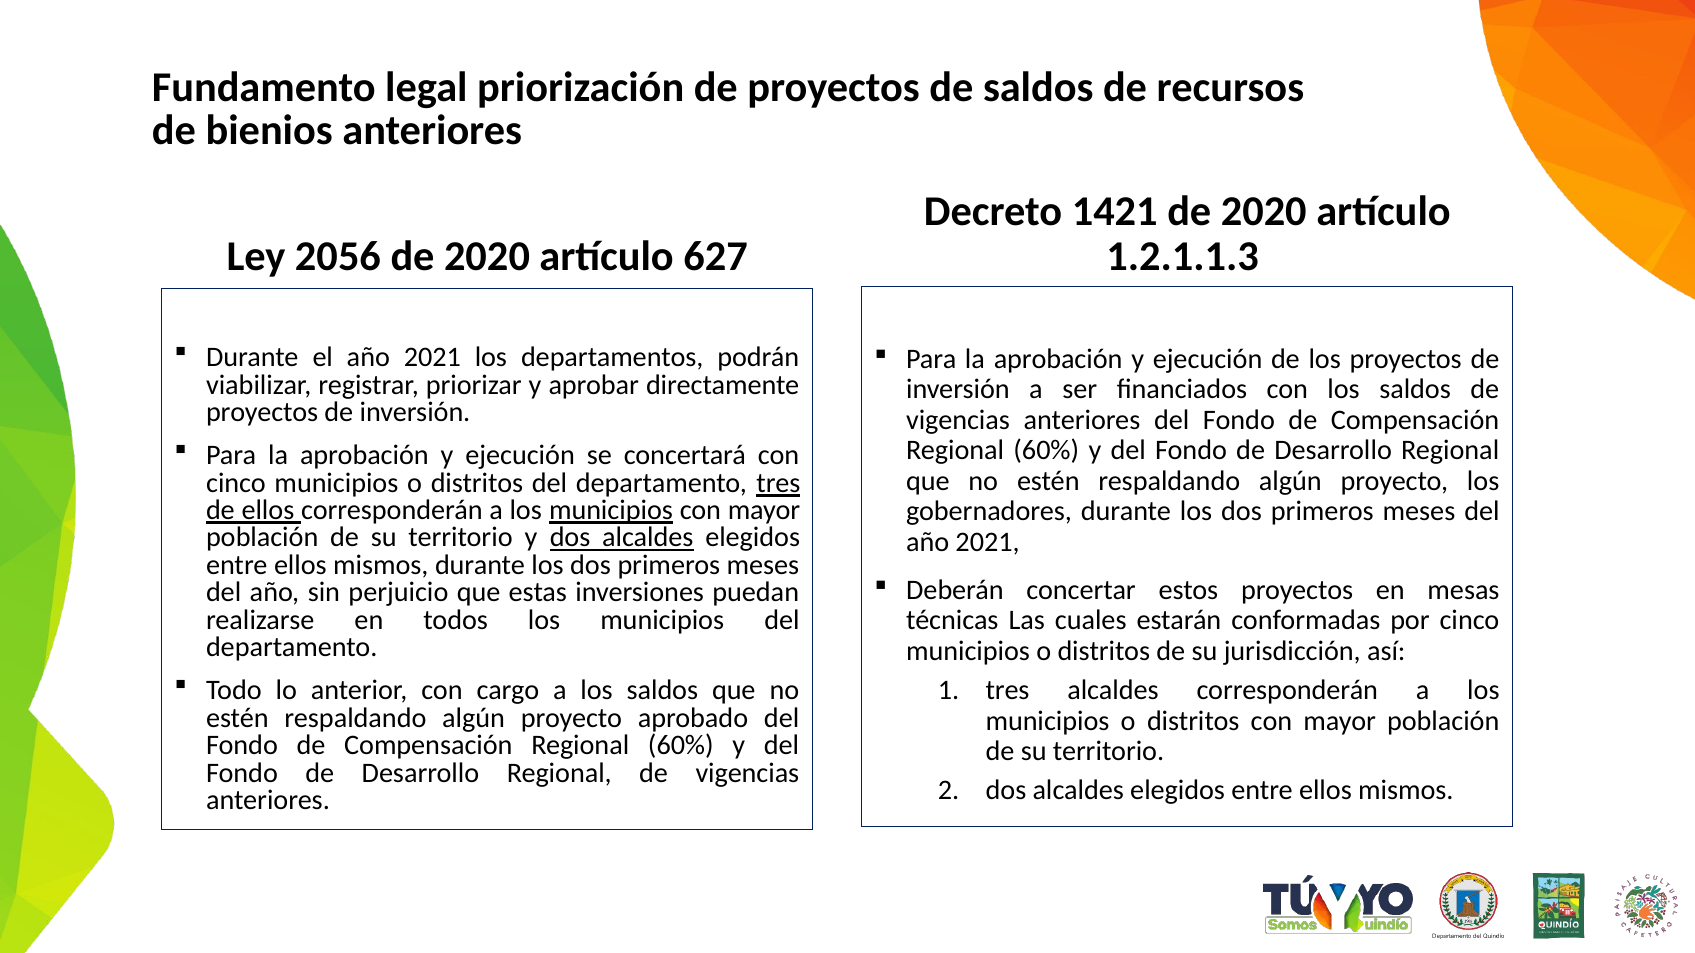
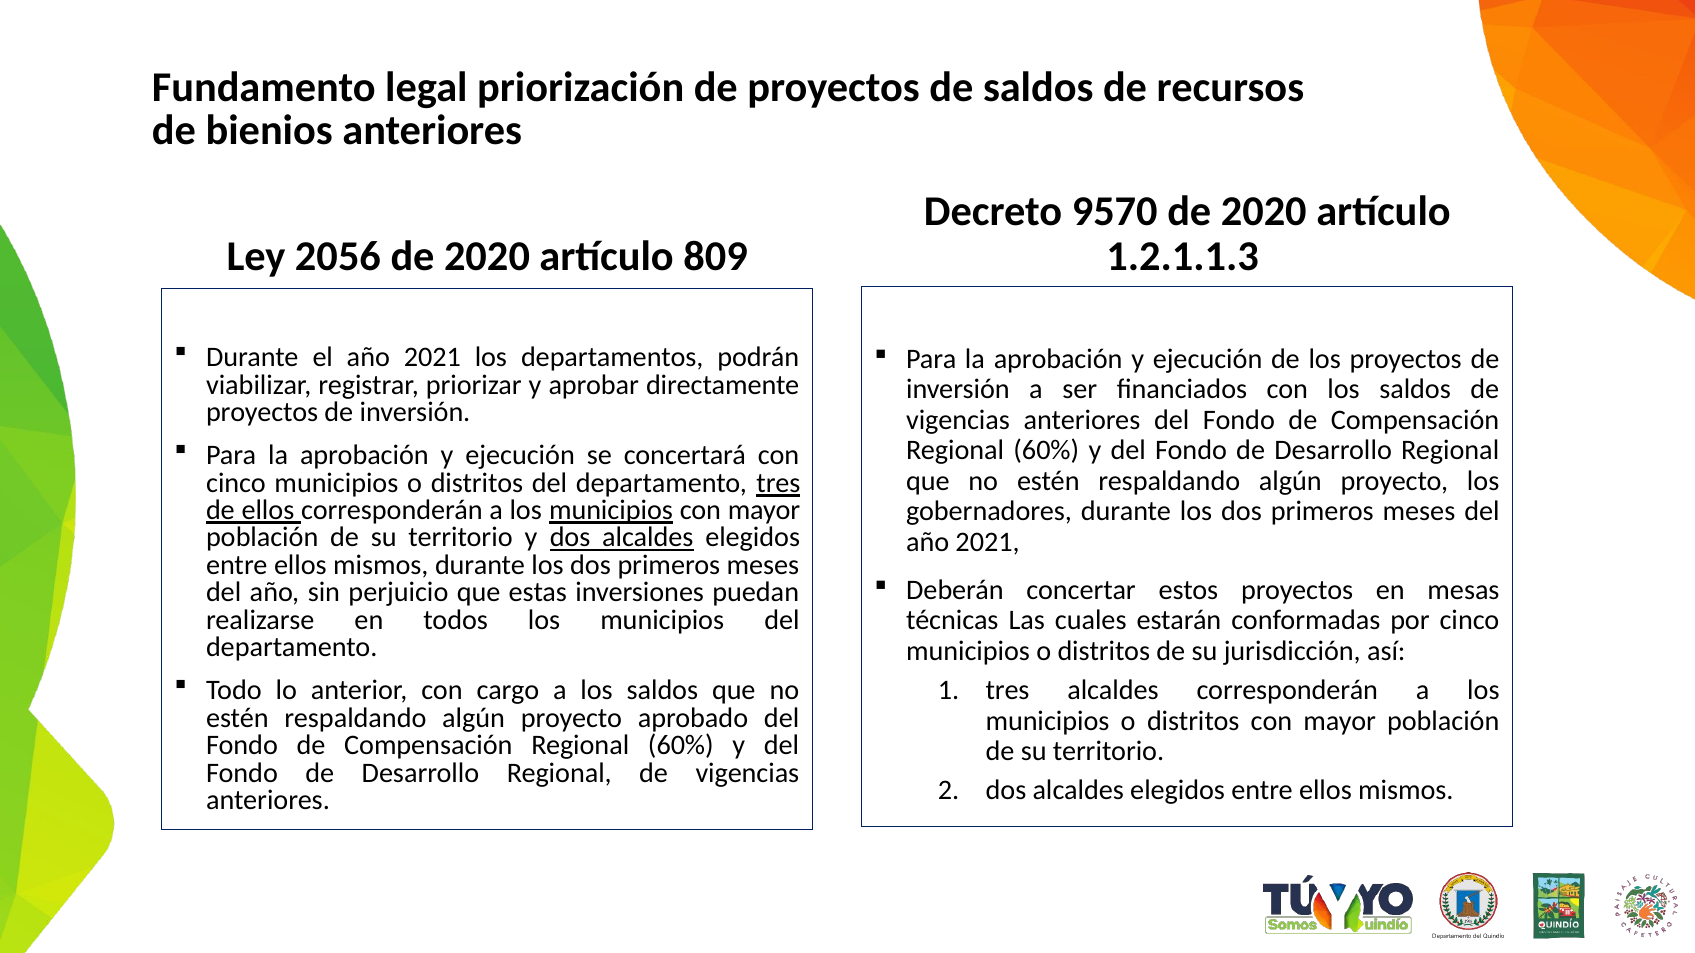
1421: 1421 -> 9570
627: 627 -> 809
